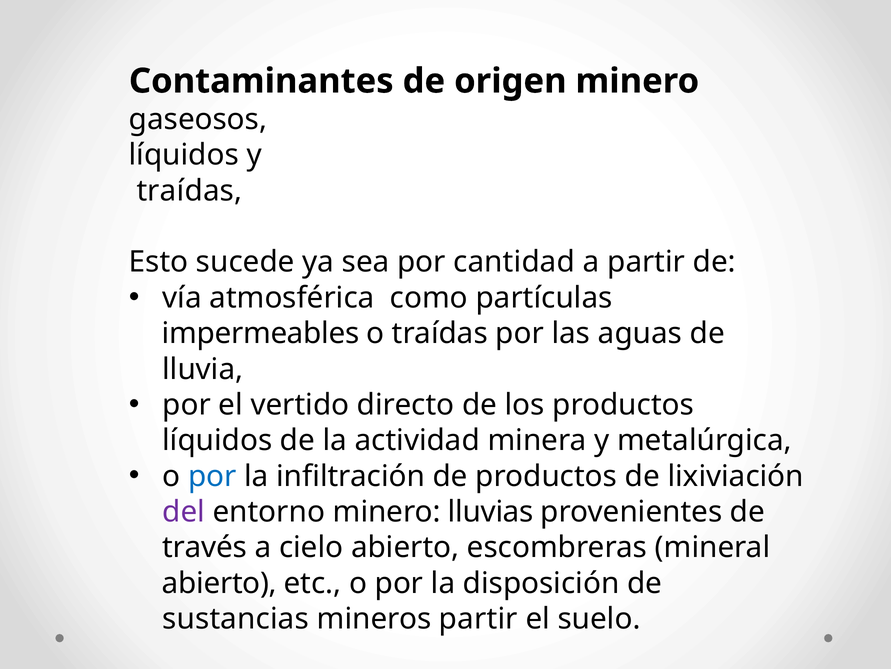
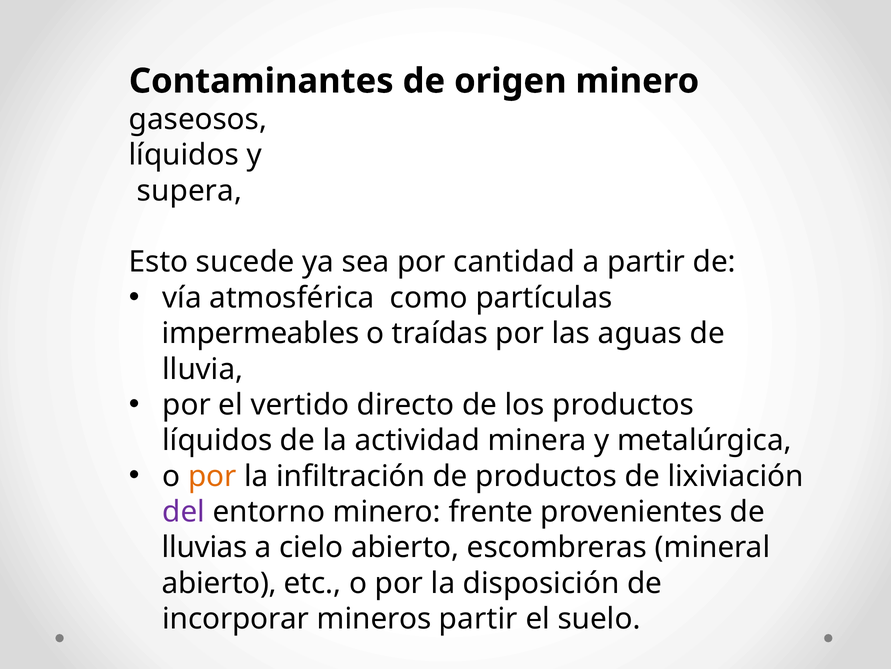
traídas at (189, 191): traídas -> supera
por at (212, 476) colour: blue -> orange
lluvias: lluvias -> frente
través: través -> lluvias
sustancias: sustancias -> incorporar
